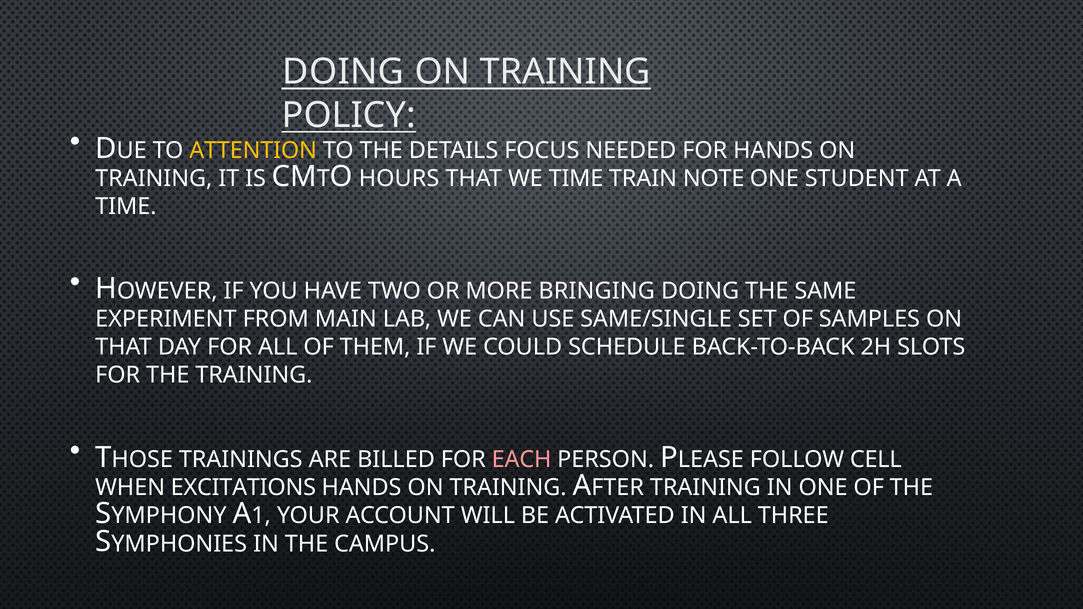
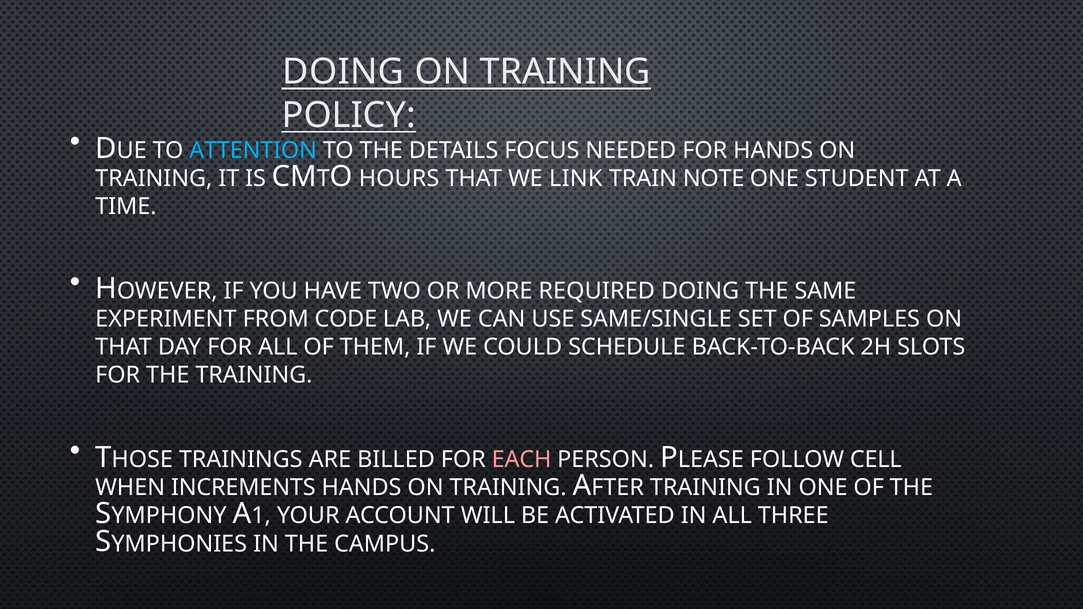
ATTENTION colour: yellow -> light blue
WE TIME: TIME -> LINK
BRINGING: BRINGING -> REQUIRED
MAIN: MAIN -> CODE
EXCITATIONS: EXCITATIONS -> INCREMENTS
